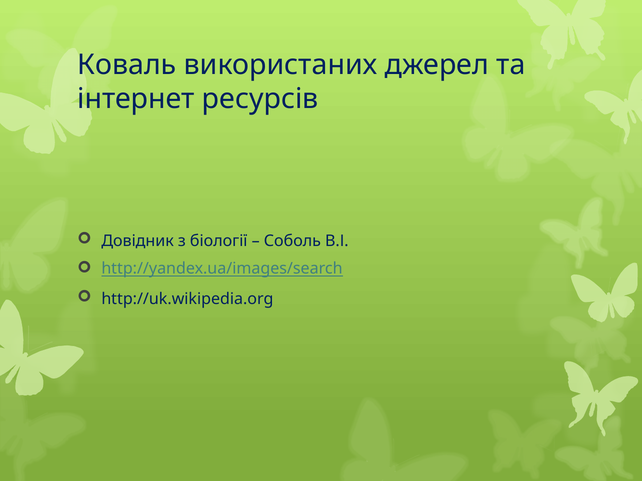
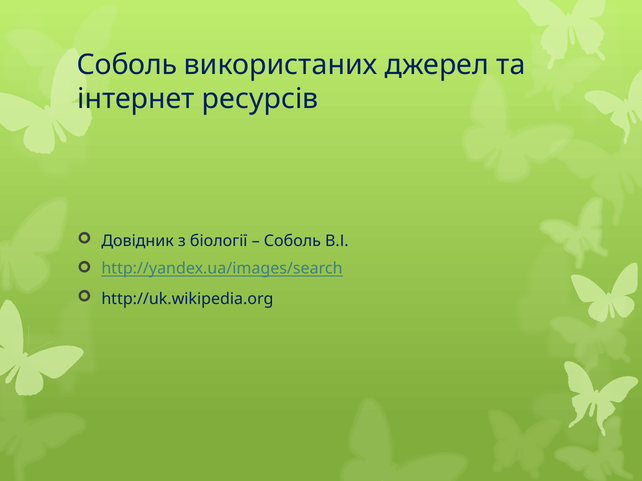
Коваль at (127, 65): Коваль -> Соболь
